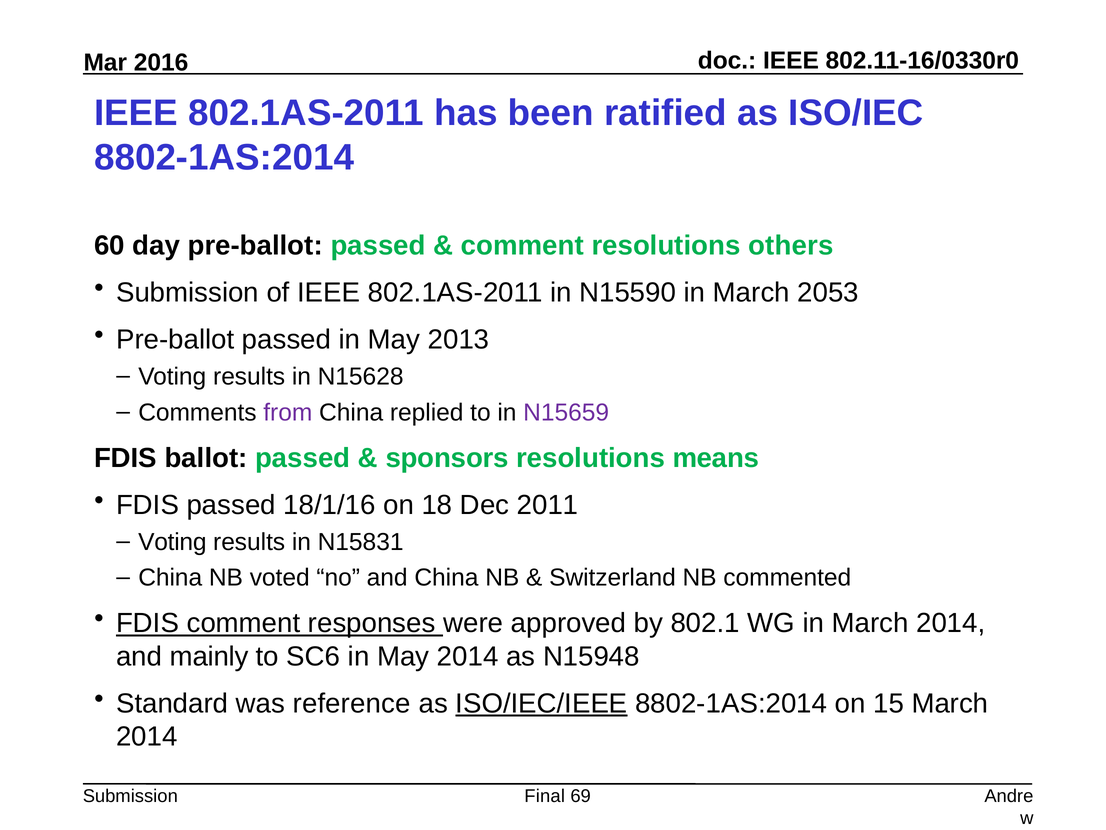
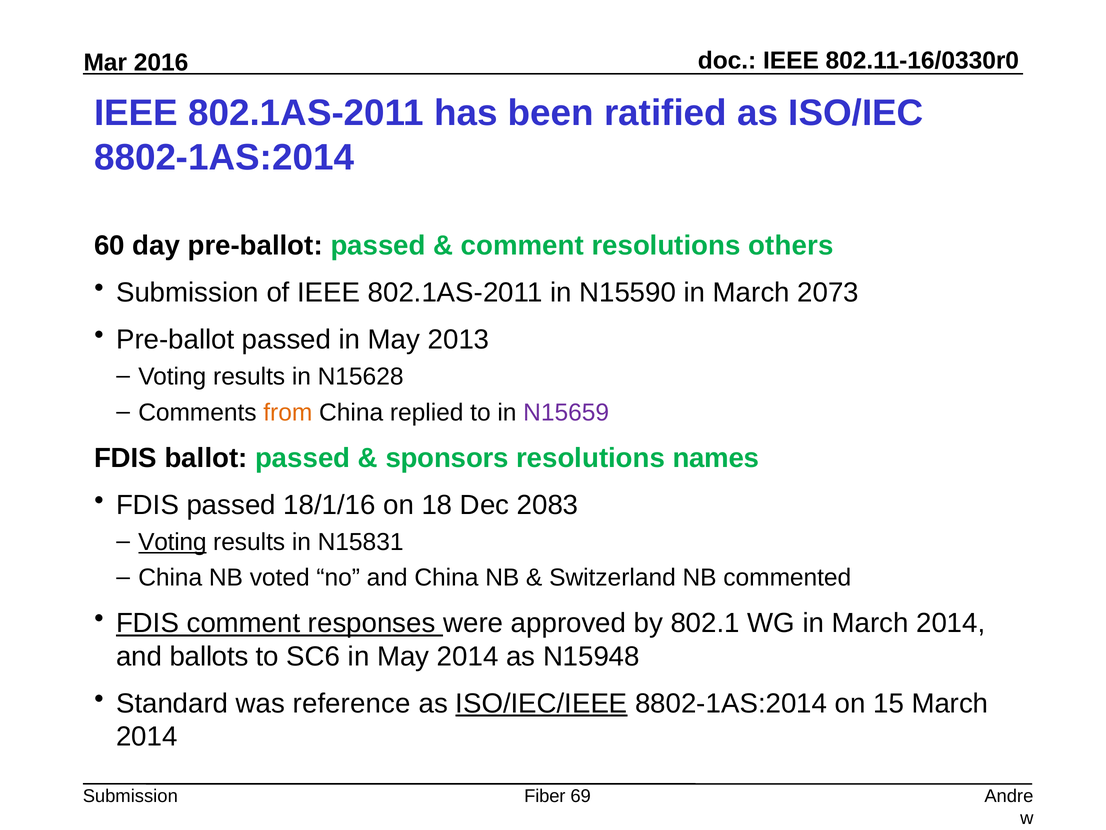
2053: 2053 -> 2073
from colour: purple -> orange
means: means -> names
2011: 2011 -> 2083
Voting at (172, 542) underline: none -> present
mainly: mainly -> ballots
Final: Final -> Fiber
